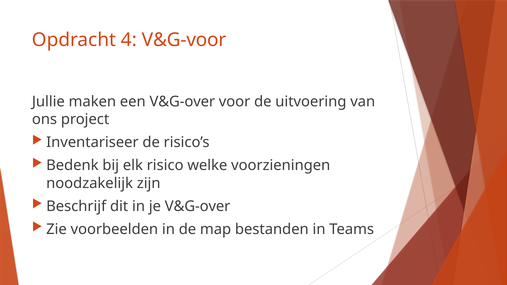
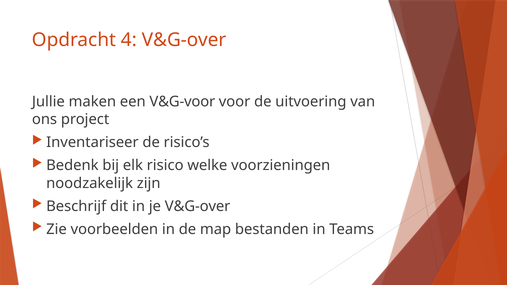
4 V&G-voor: V&G-voor -> V&G-over
een V&G-over: V&G-over -> V&G-voor
